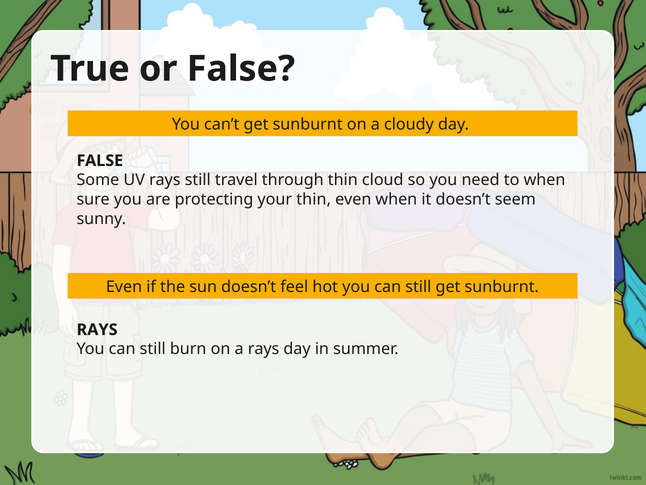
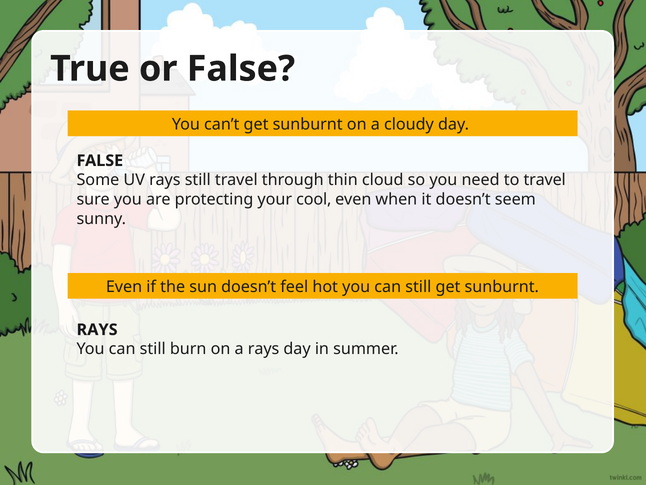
to when: when -> travel
your thin: thin -> cool
